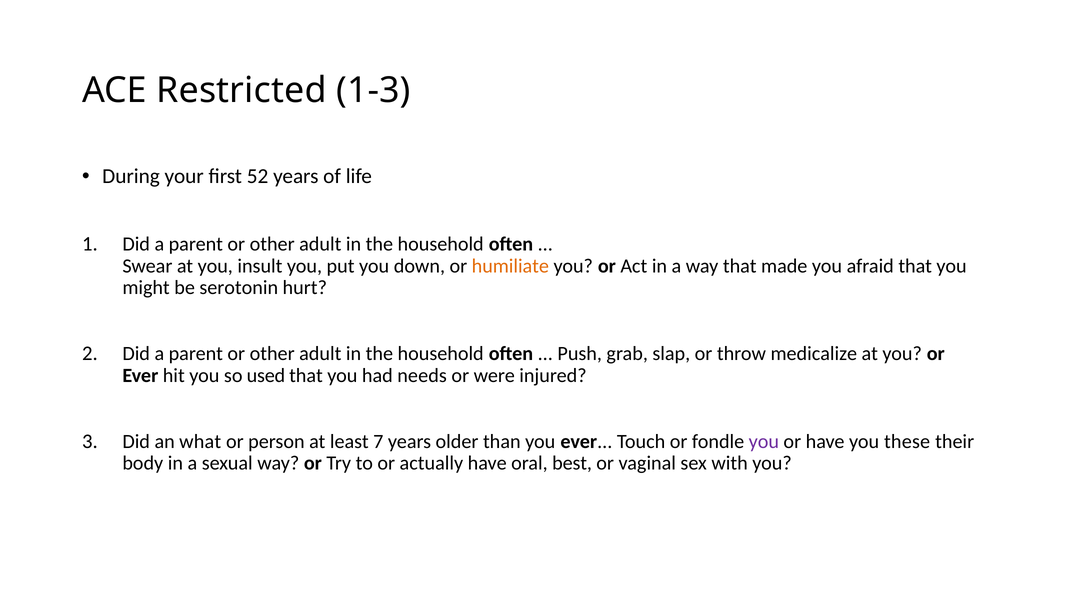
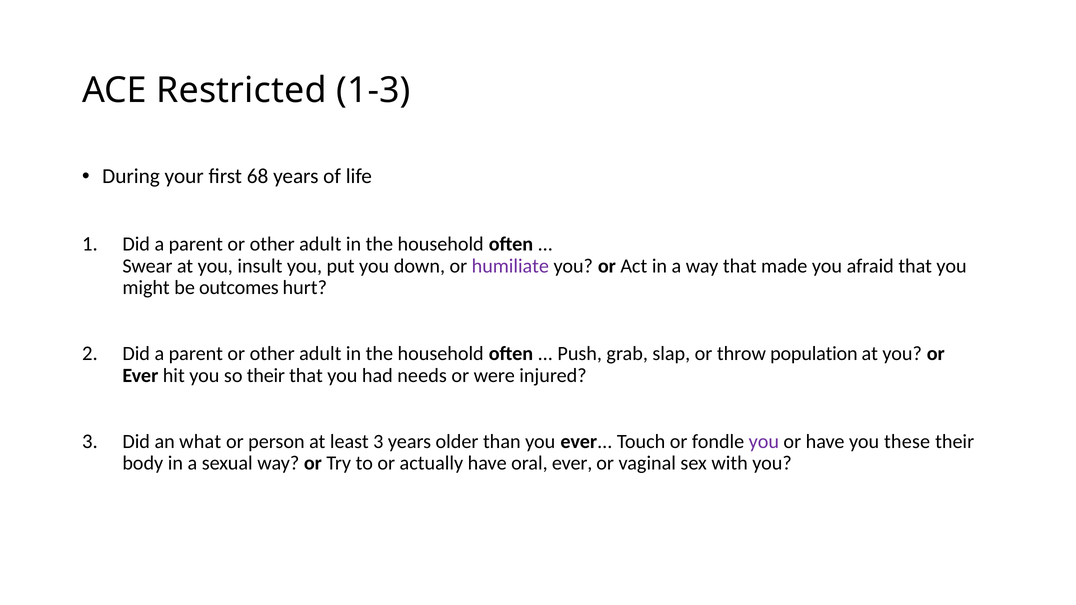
52: 52 -> 68
humiliate colour: orange -> purple
serotonin: serotonin -> outcomes
medicalize: medicalize -> population
so used: used -> their
least 7: 7 -> 3
oral best: best -> ever
